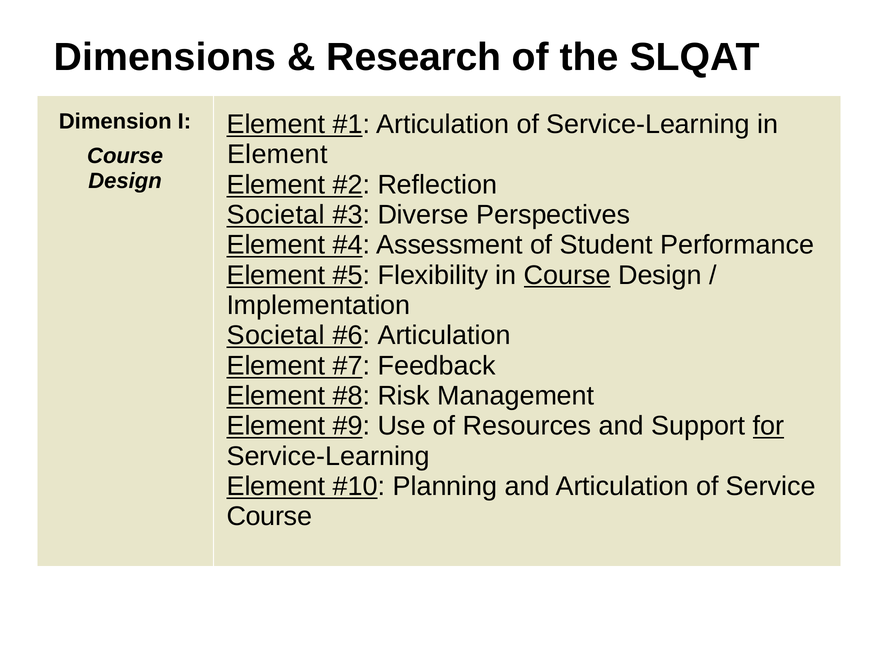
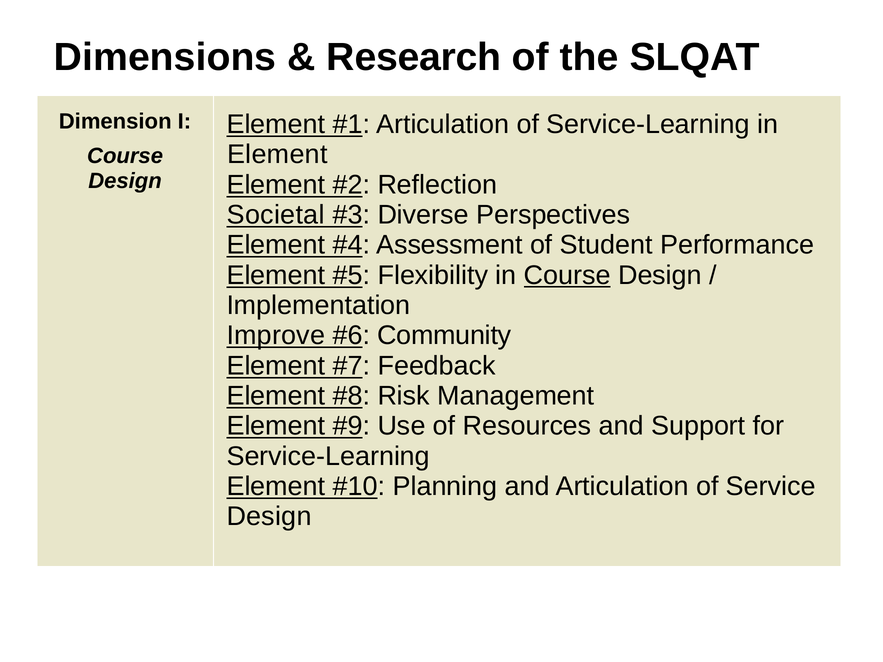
Societal at (276, 336): Societal -> Improve
Articulation at (444, 336): Articulation -> Community
for underline: present -> none
Course at (269, 517): Course -> Design
